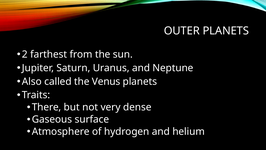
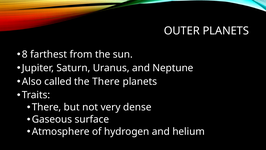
2: 2 -> 8
the Venus: Venus -> There
